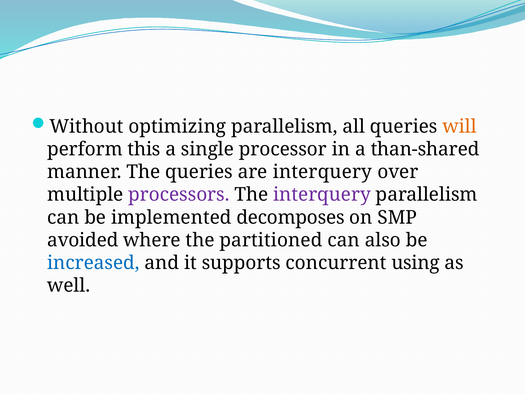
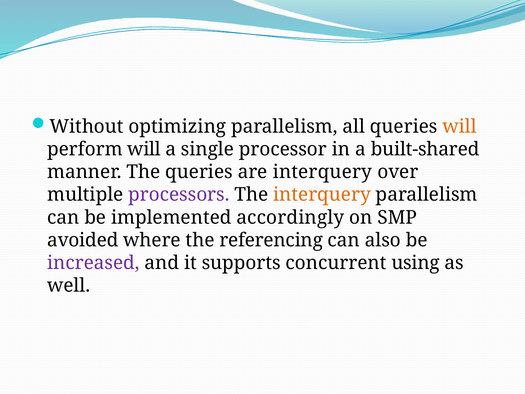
perform this: this -> will
than-shared: than-shared -> built-shared
interquery at (322, 195) colour: purple -> orange
decomposes: decomposes -> accordingly
partitioned: partitioned -> referencing
increased colour: blue -> purple
